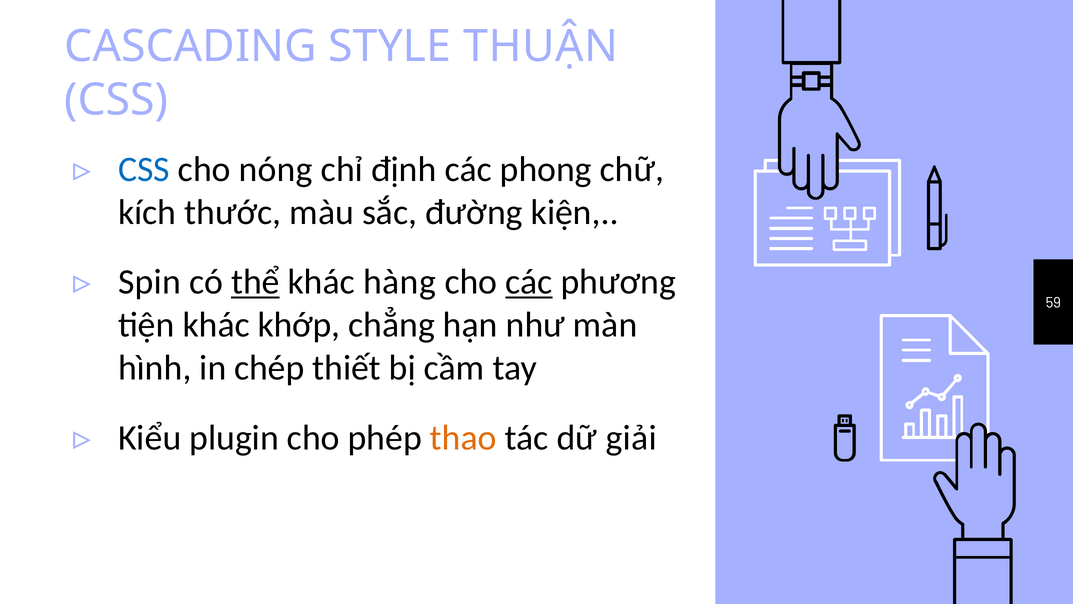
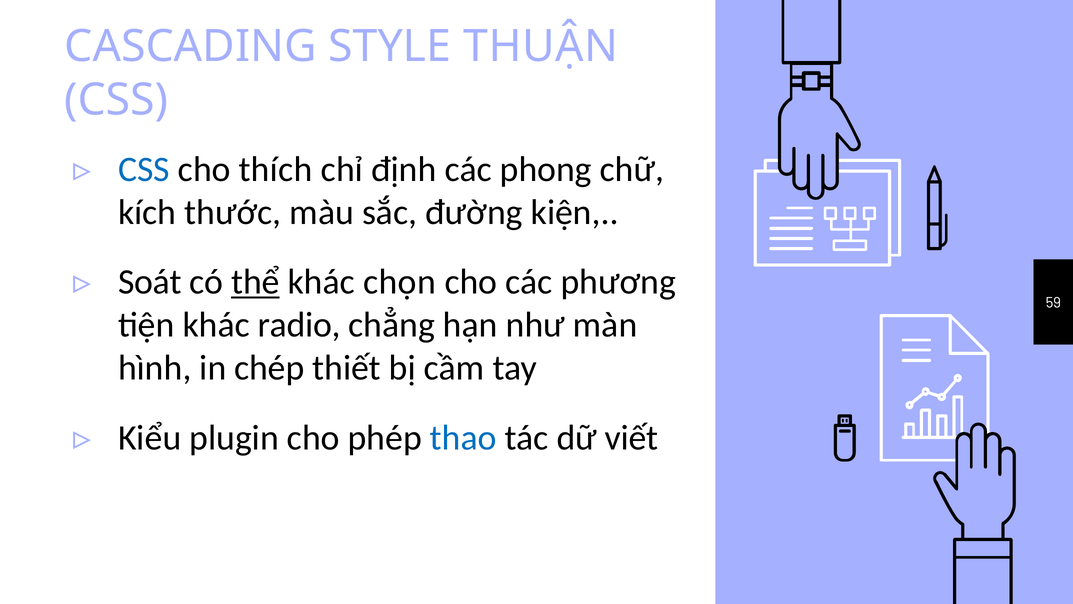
nóng: nóng -> thích
Spin: Spin -> Soát
hàng: hàng -> chọn
các at (529, 282) underline: present -> none
khớp: khớp -> radio
thao colour: orange -> blue
giải: giải -> viết
